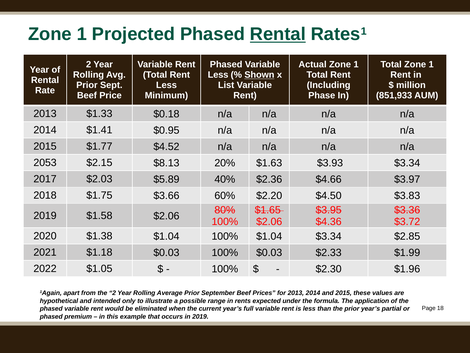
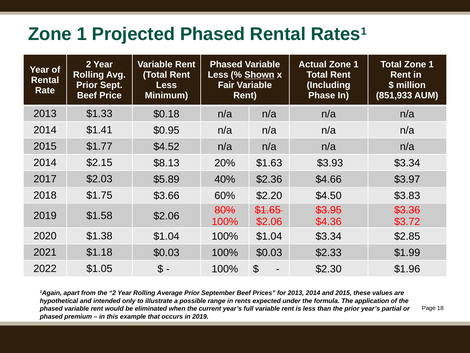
Rental at (278, 34) underline: present -> none
List: List -> Fair
2053 at (45, 163): 2053 -> 2014
